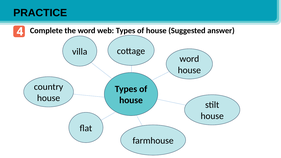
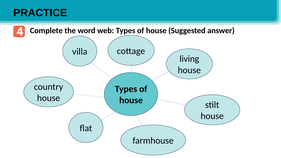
word at (189, 59): word -> living
